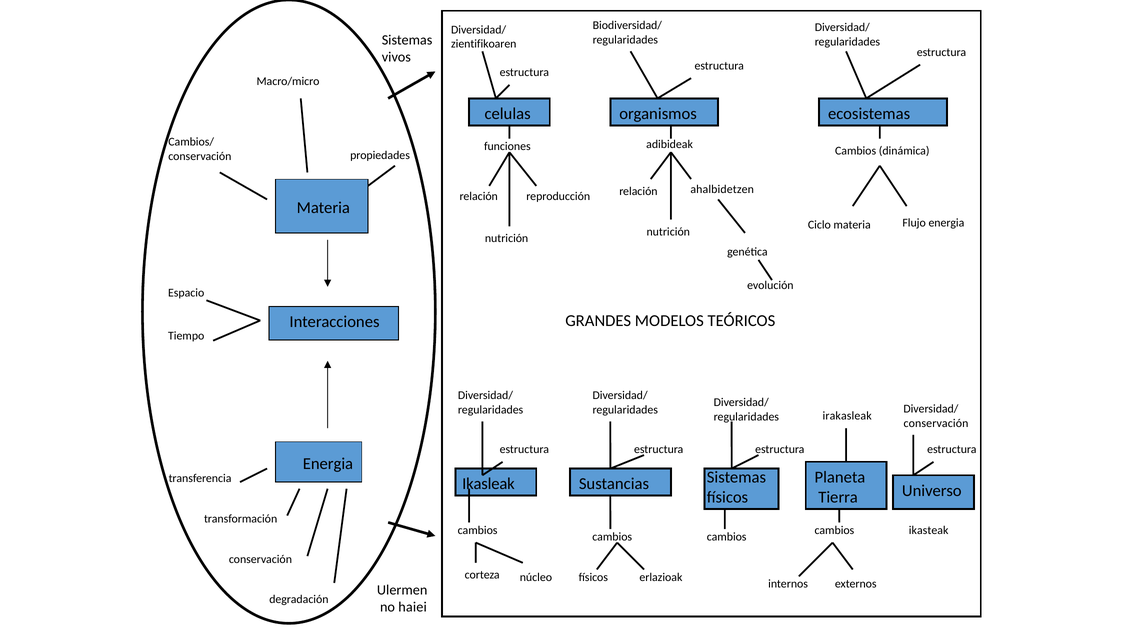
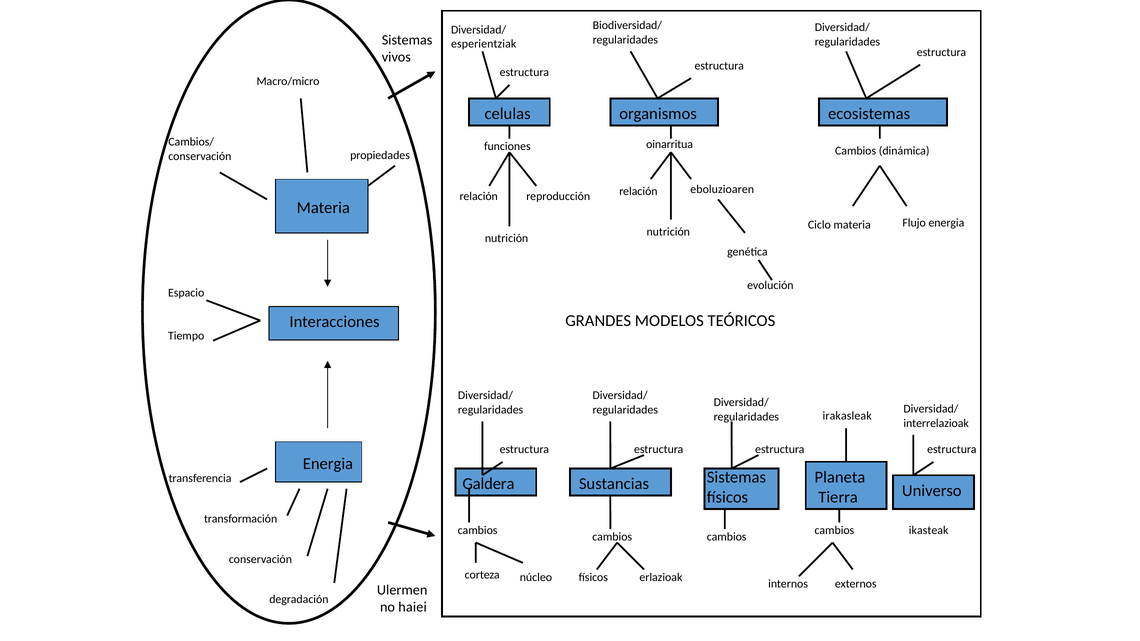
zientifikoaren: zientifikoaren -> esperientziak
adibideak: adibideak -> oinarritua
ahalbidetzen: ahalbidetzen -> eboluzioaren
conservación at (936, 423): conservación -> interrelazioak
Ikasleak: Ikasleak -> Galdera
